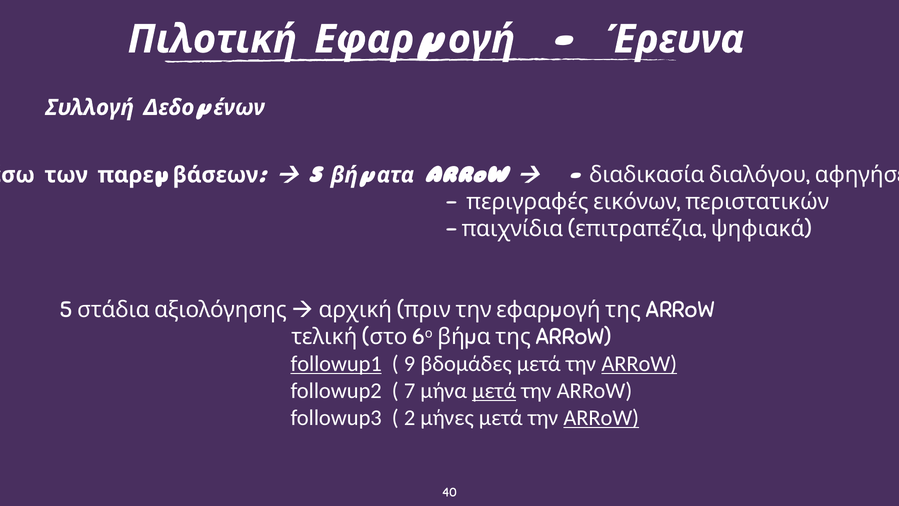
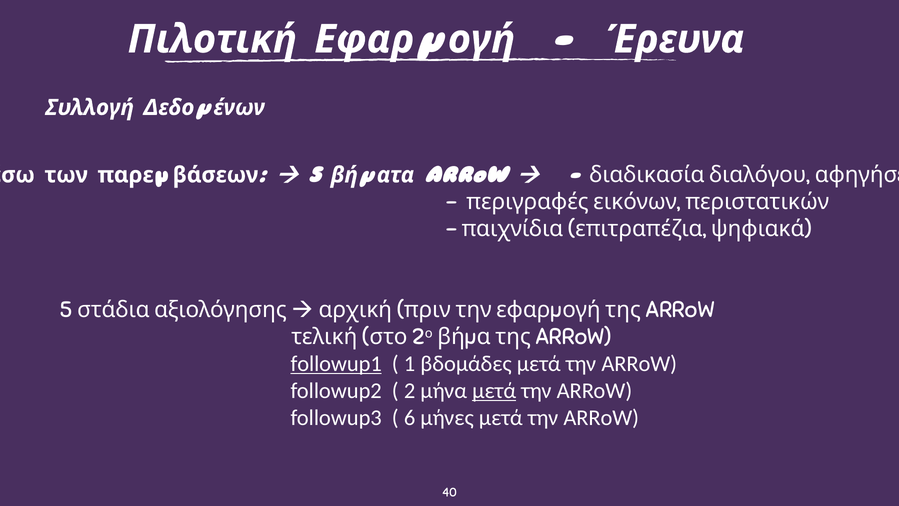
6 at (418, 337): 6 -> 2
9: 9 -> 1
ARRoW at (639, 364) underline: present -> none
7 at (410, 391): 7 -> 2
2: 2 -> 6
ARRoW at (601, 418) underline: present -> none
